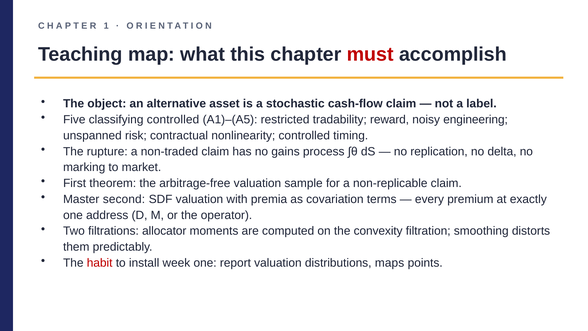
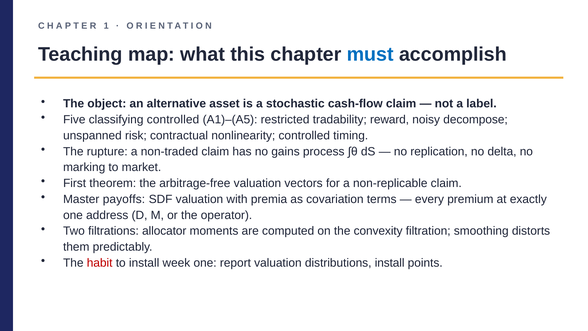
must colour: red -> blue
engineering: engineering -> decompose
sample: sample -> vectors
second: second -> payoffs
distributions maps: maps -> install
